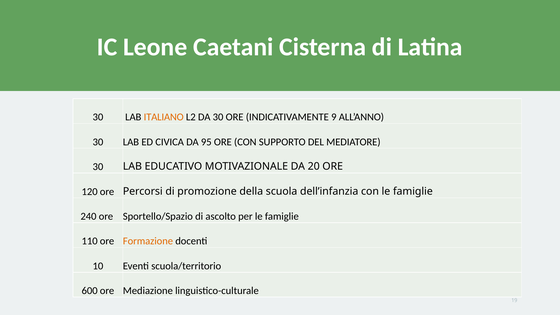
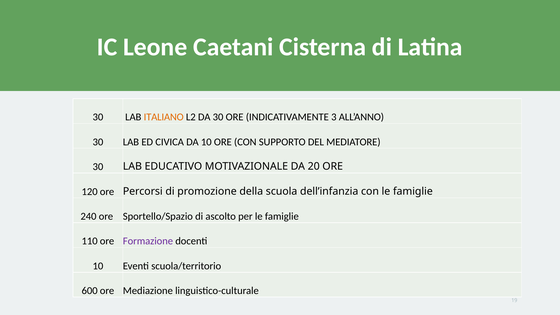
9: 9 -> 3
DA 95: 95 -> 10
Formazione colour: orange -> purple
